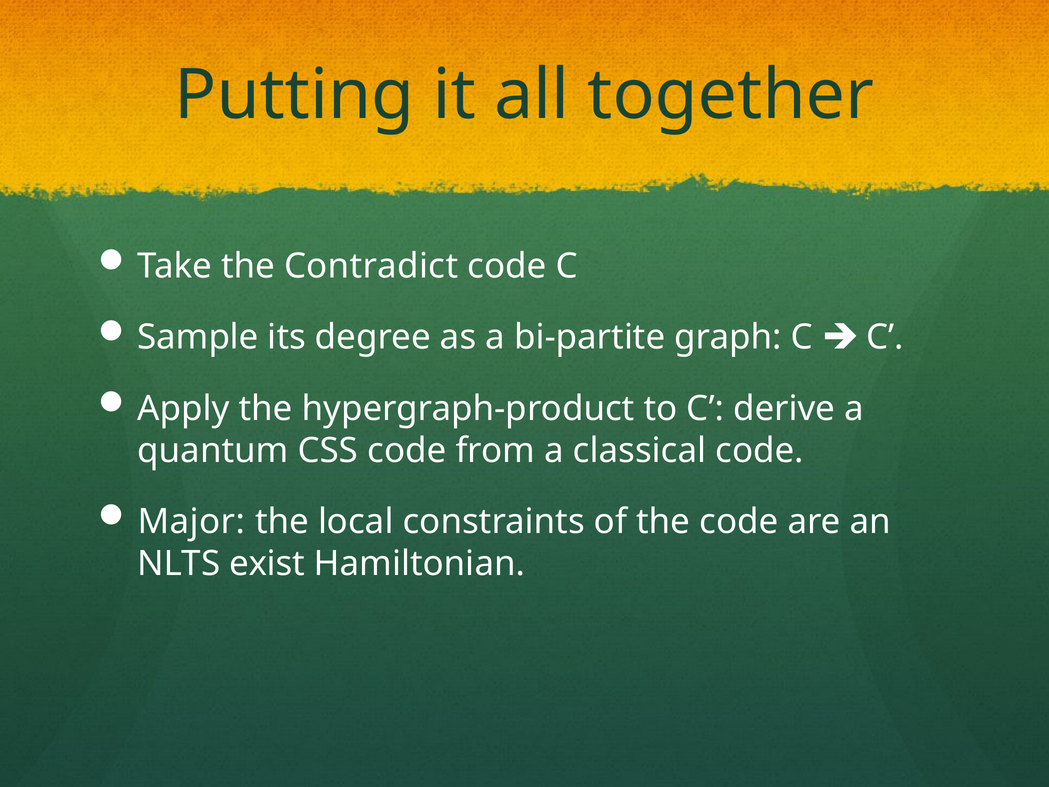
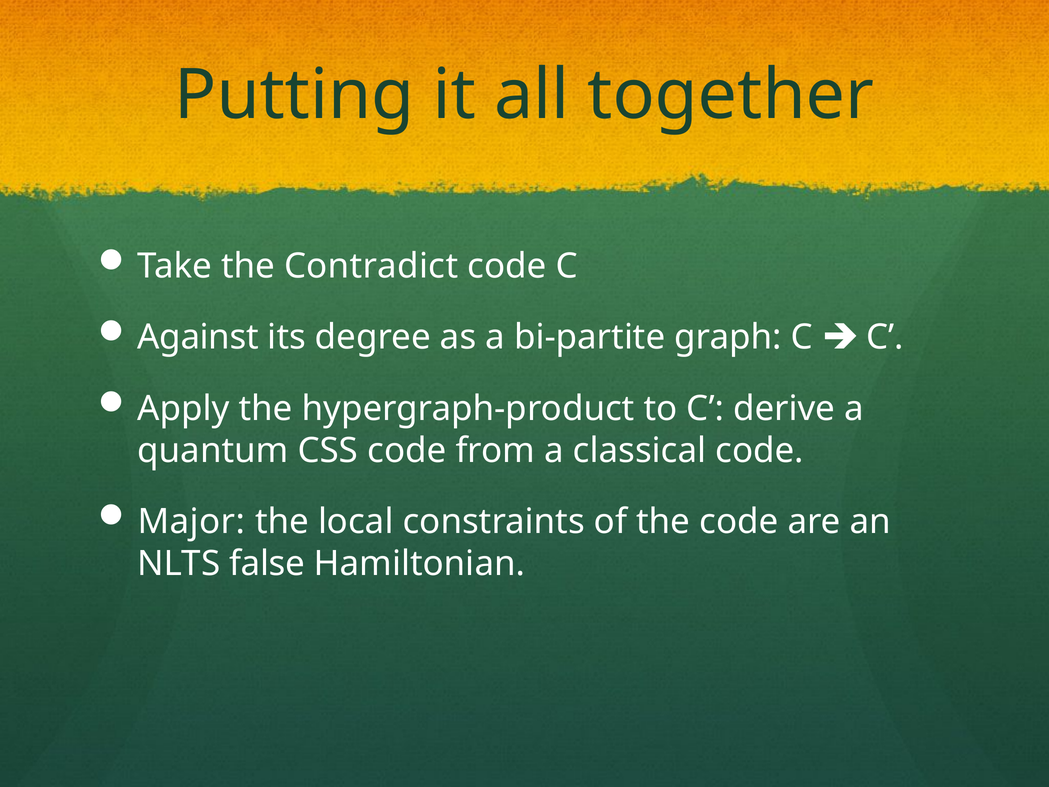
Sample: Sample -> Against
exist: exist -> false
